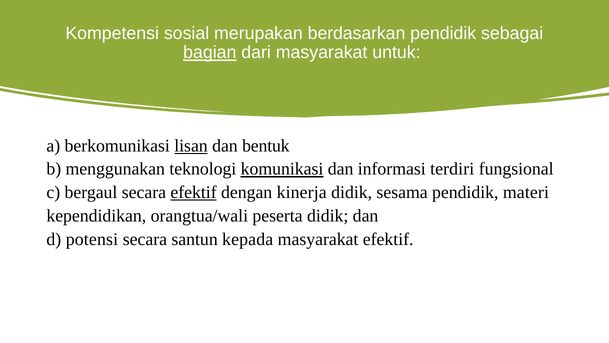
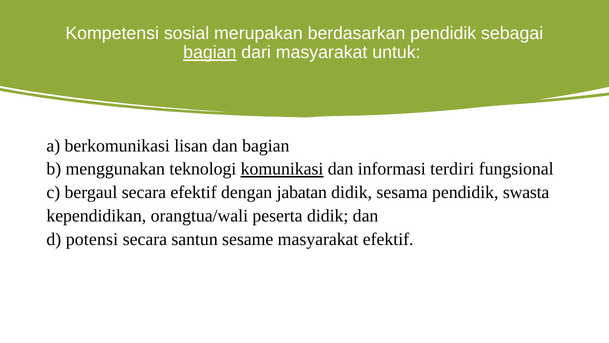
lisan underline: present -> none
dan bentuk: bentuk -> bagian
efektif at (194, 192) underline: present -> none
kinerja: kinerja -> jabatan
materi: materi -> swasta
kepada: kepada -> sesame
